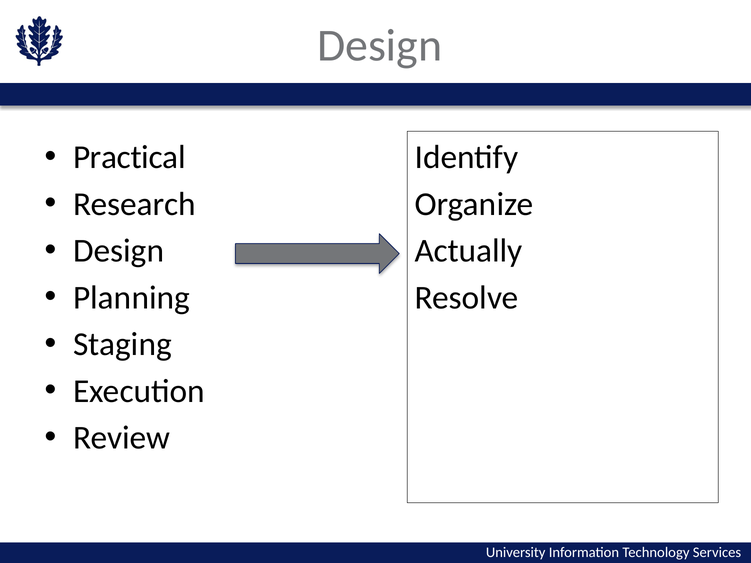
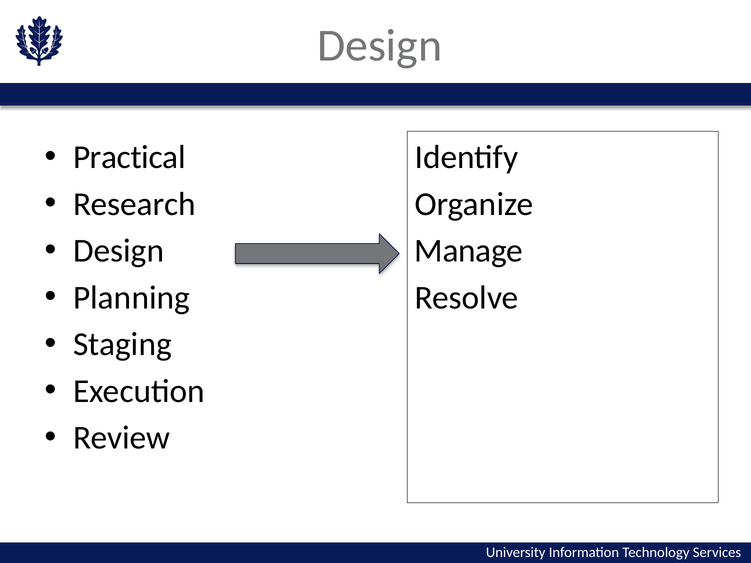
Actually: Actually -> Manage
